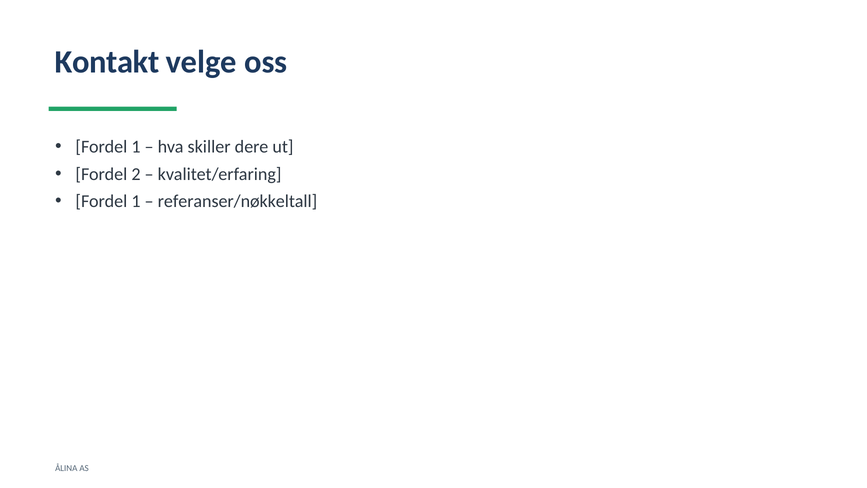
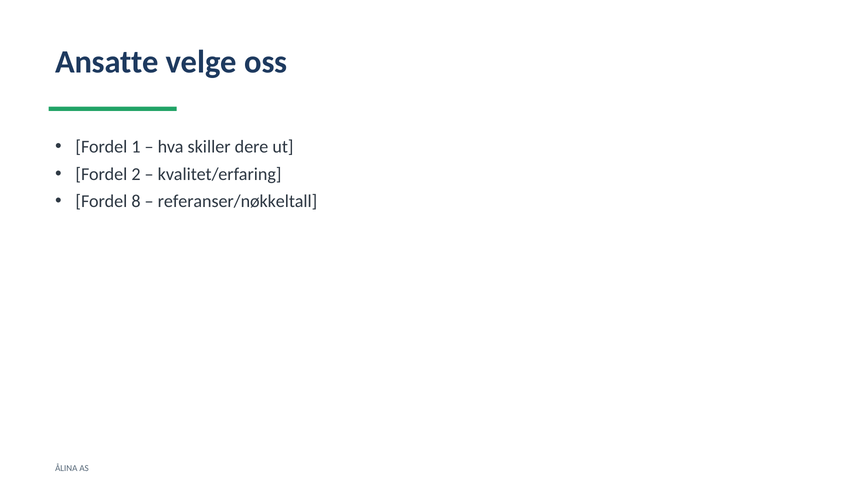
Kontakt: Kontakt -> Ansatte
1 at (136, 201): 1 -> 8
